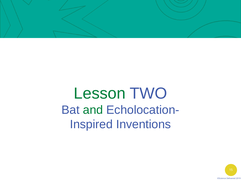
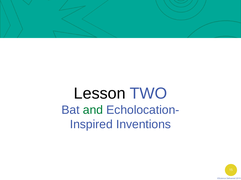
Lesson colour: green -> black
